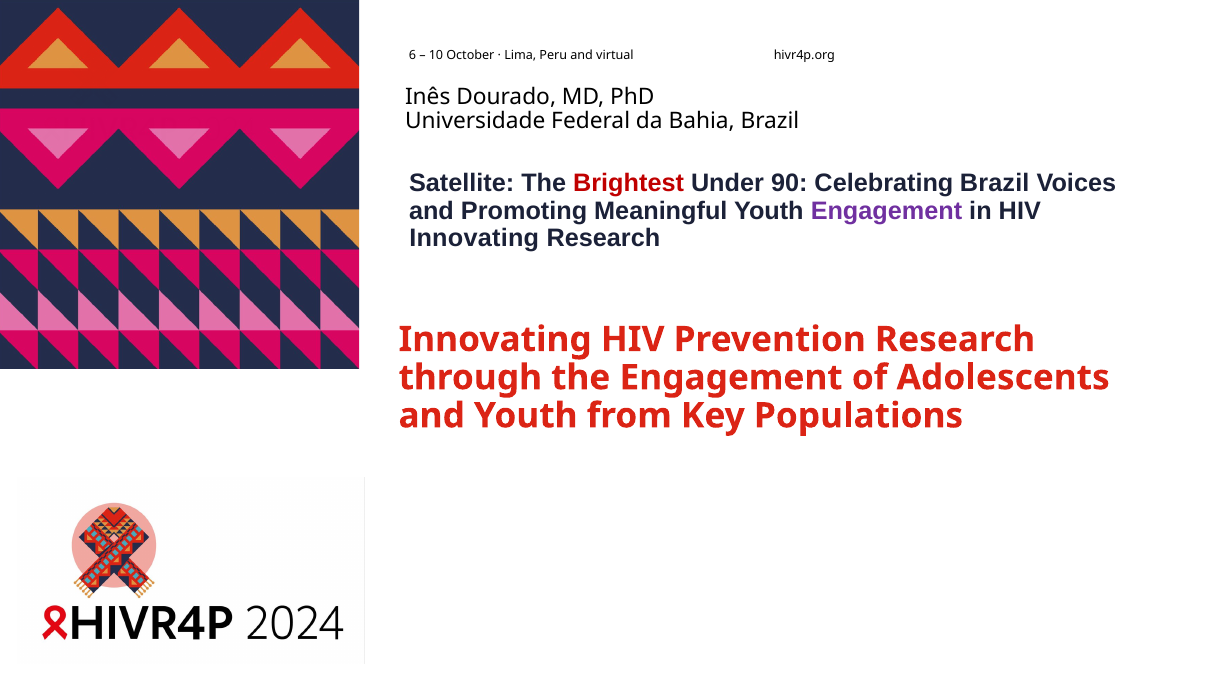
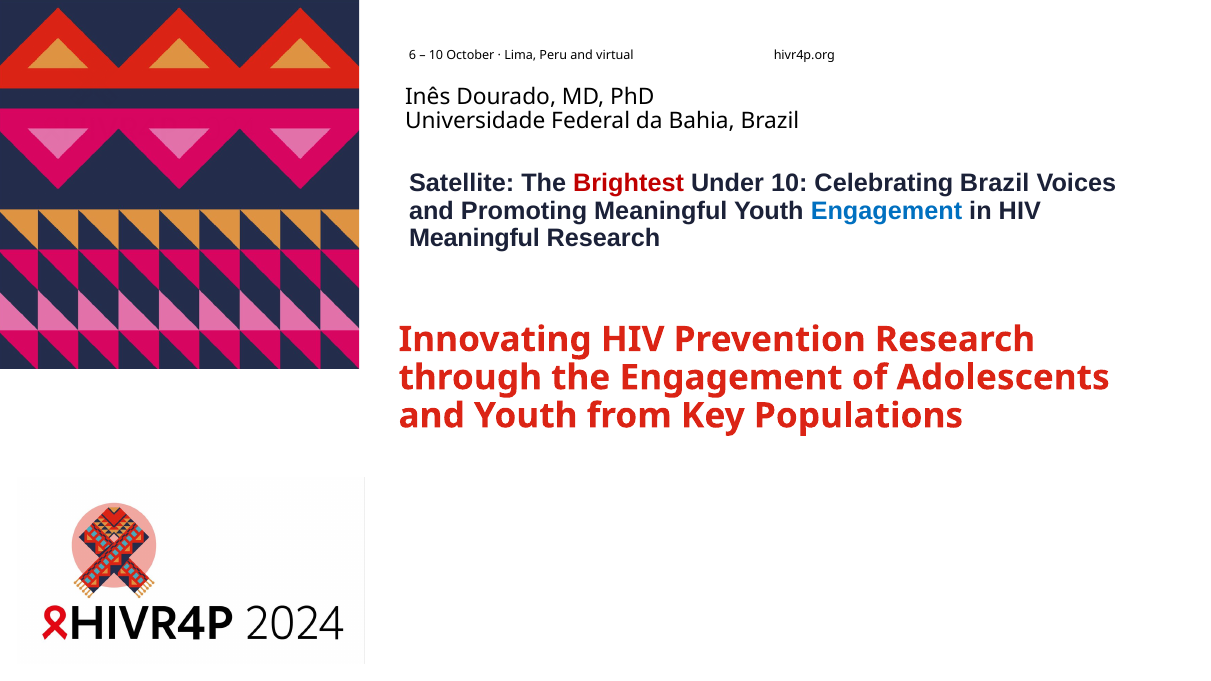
Under 90: 90 -> 10
Engagement at (886, 211) colour: purple -> blue
Innovating at (474, 238): Innovating -> Meaningful
